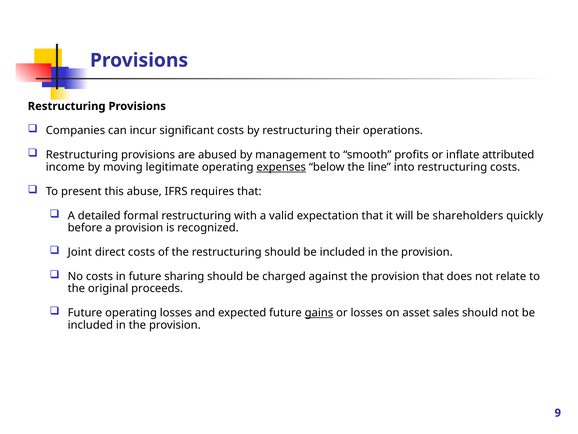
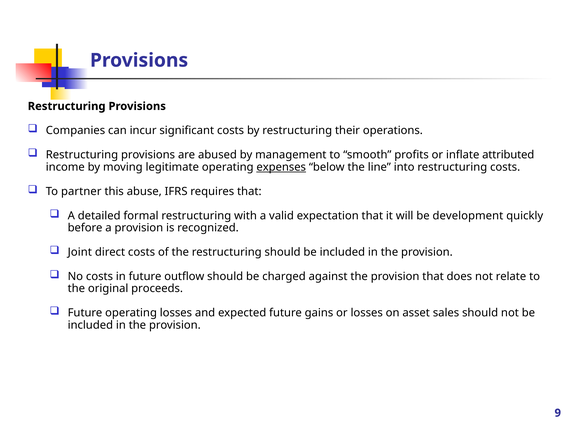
present: present -> partner
shareholders: shareholders -> development
sharing: sharing -> outflow
gains underline: present -> none
